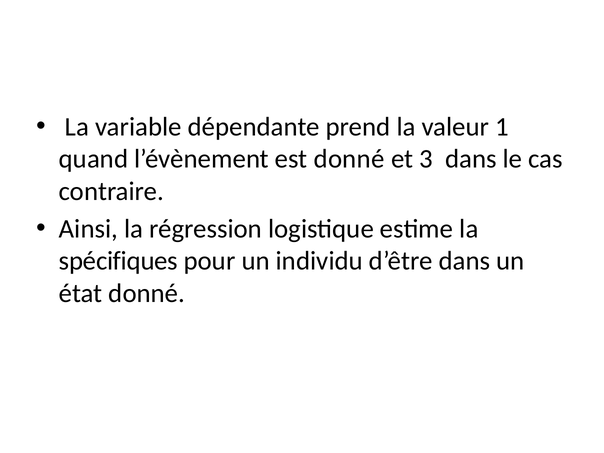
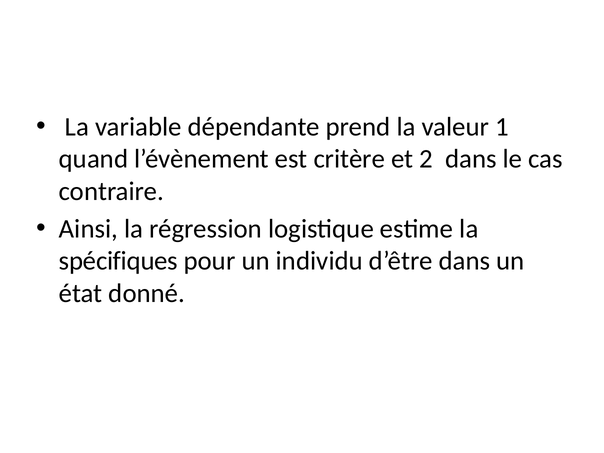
est donné: donné -> critère
3: 3 -> 2
